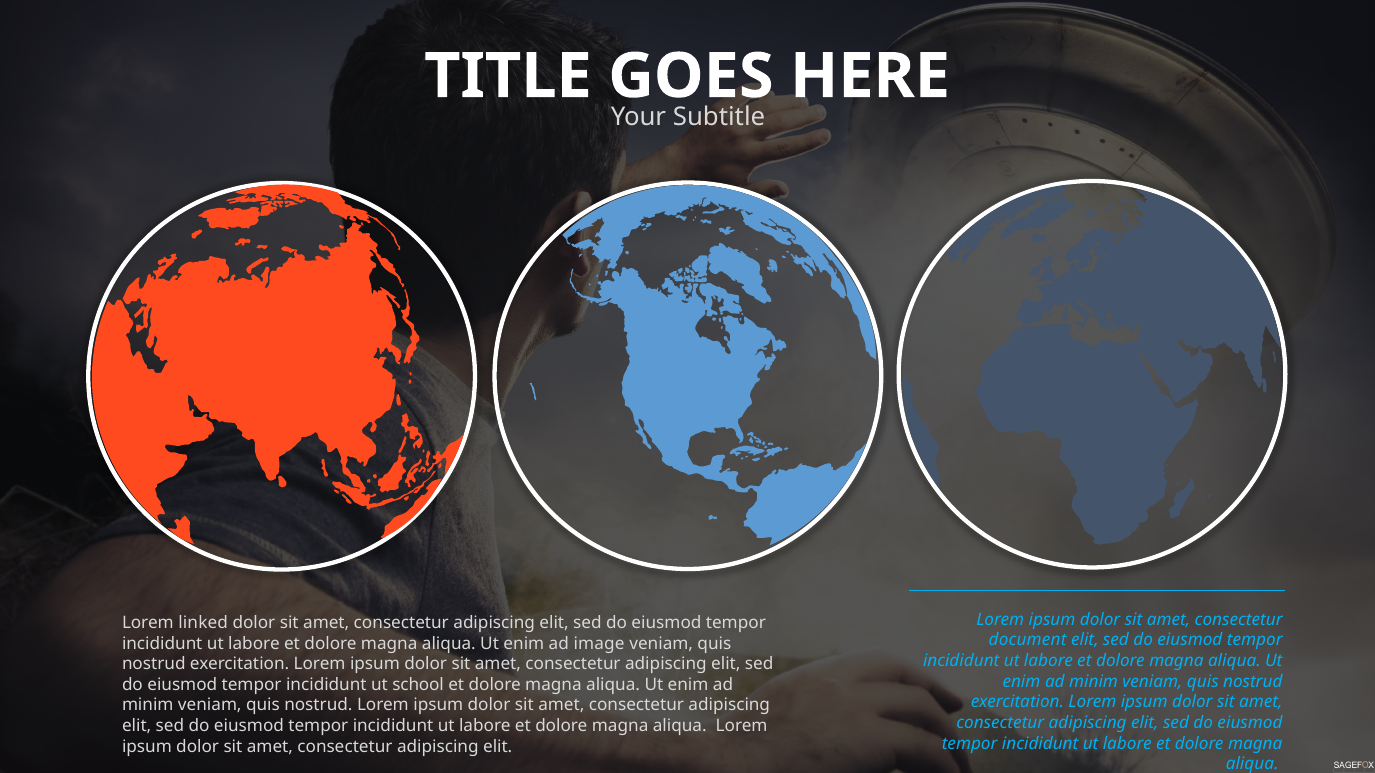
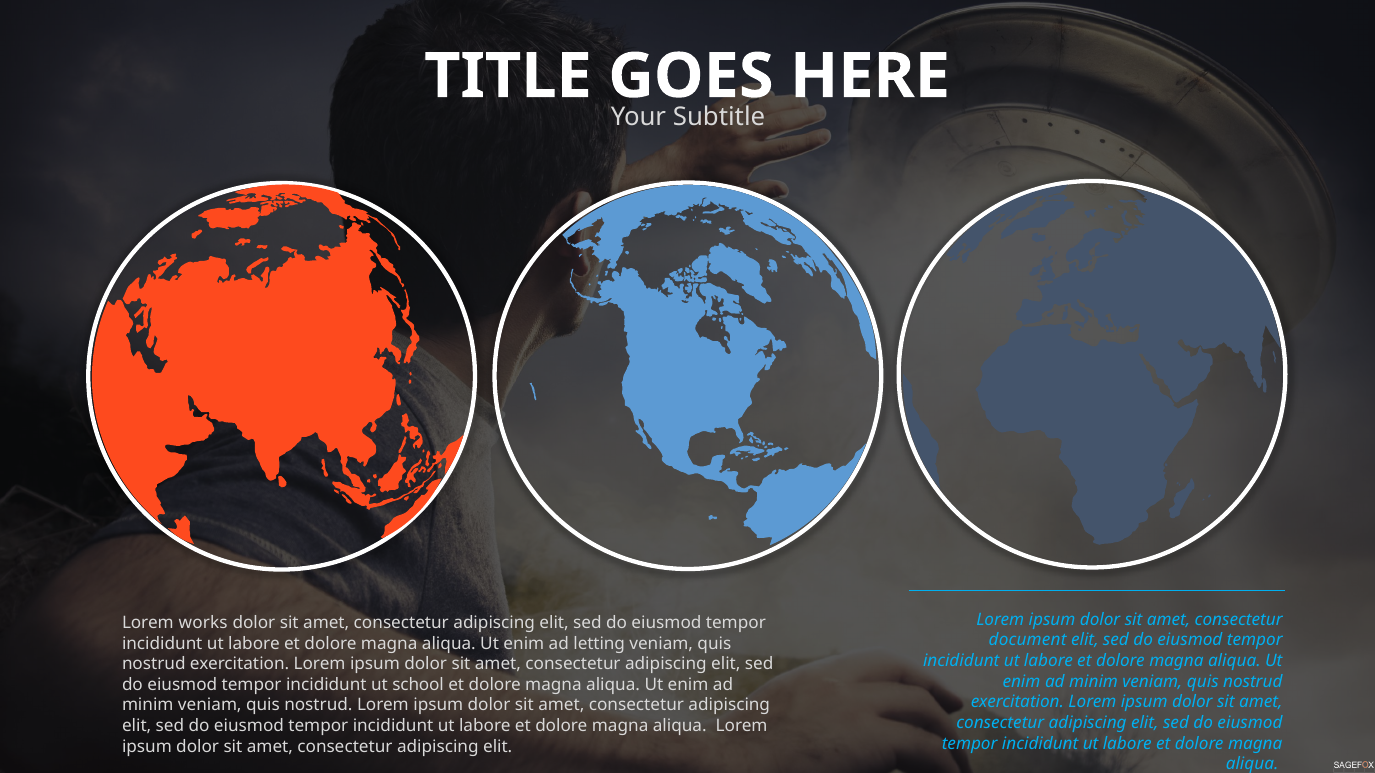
linked: linked -> works
image: image -> letting
